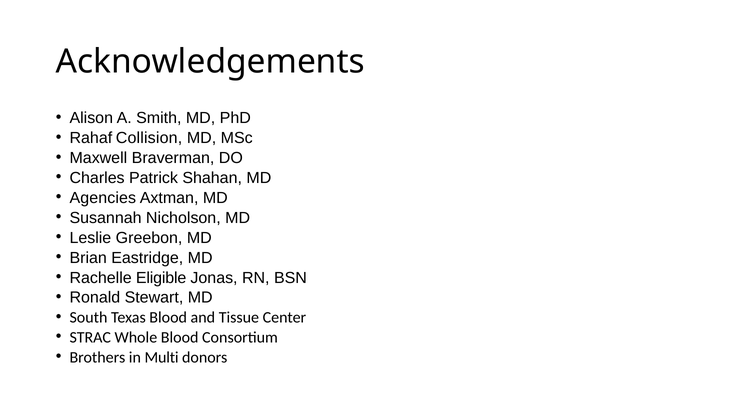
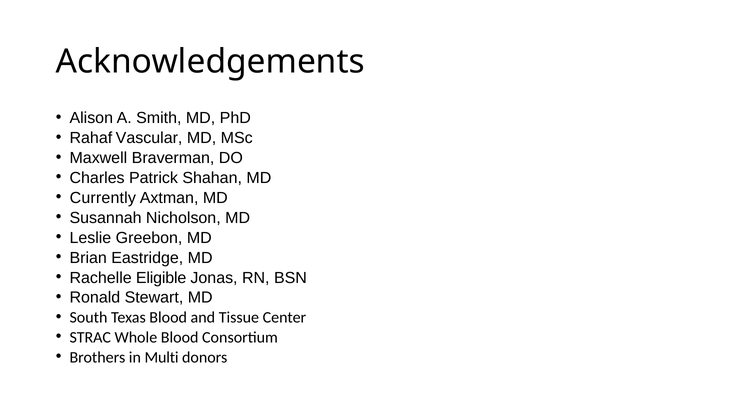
Collision: Collision -> Vascular
Agencies: Agencies -> Currently
